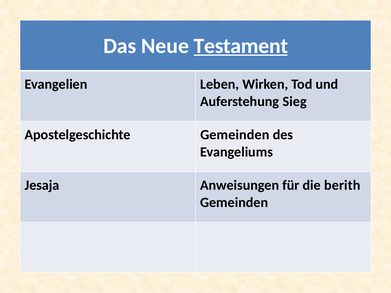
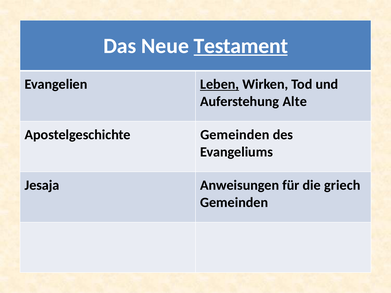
Leben underline: none -> present
Sieg: Sieg -> Alte
berith: berith -> griech
